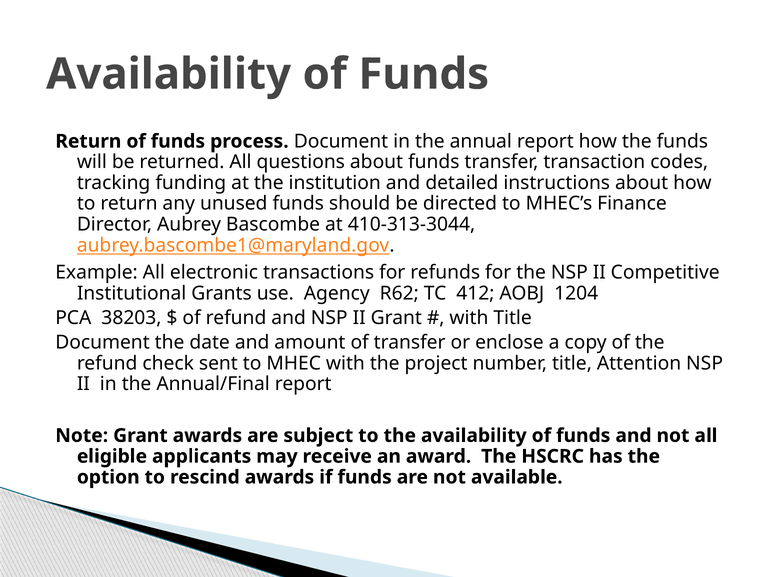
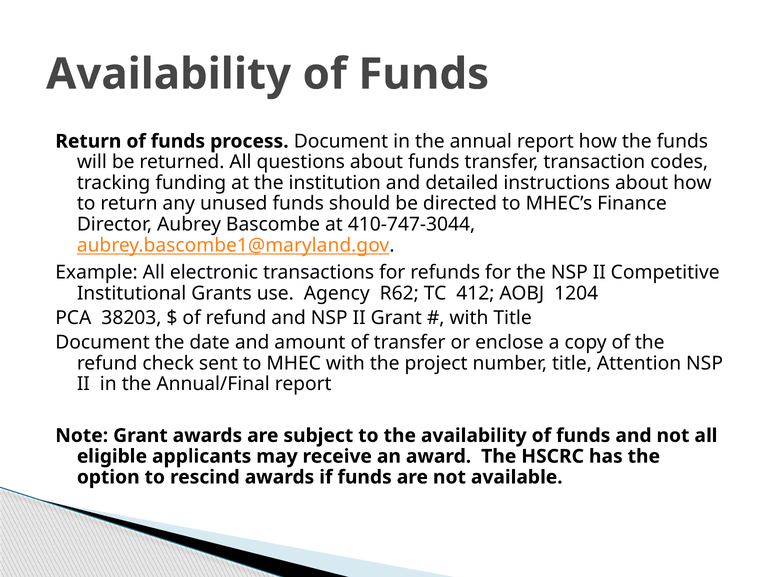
410-313-3044: 410-313-3044 -> 410-747-3044
